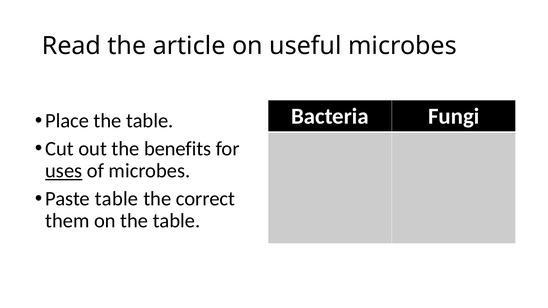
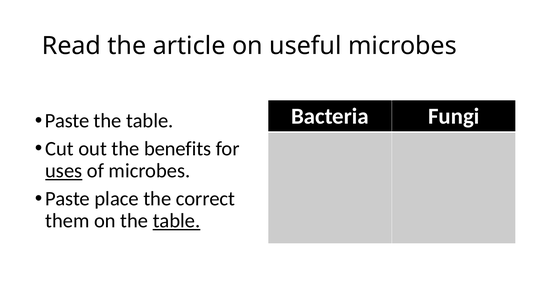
Place at (67, 121): Place -> Paste
Paste table: table -> place
table at (177, 221) underline: none -> present
